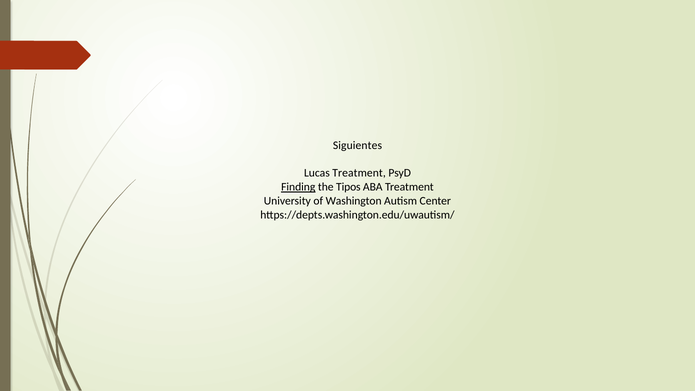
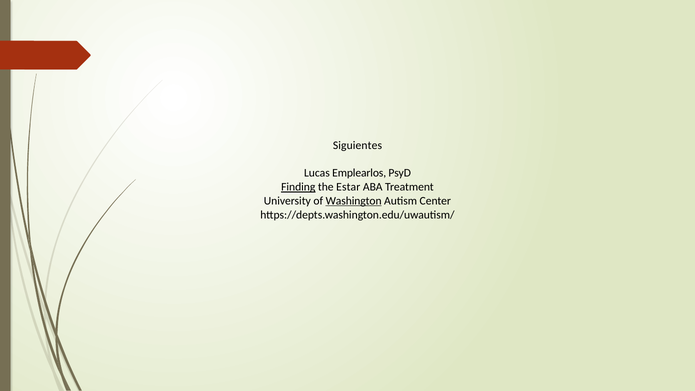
Lucas Treatment: Treatment -> Emplearlos
Tipos: Tipos -> Estar
Washington underline: none -> present
